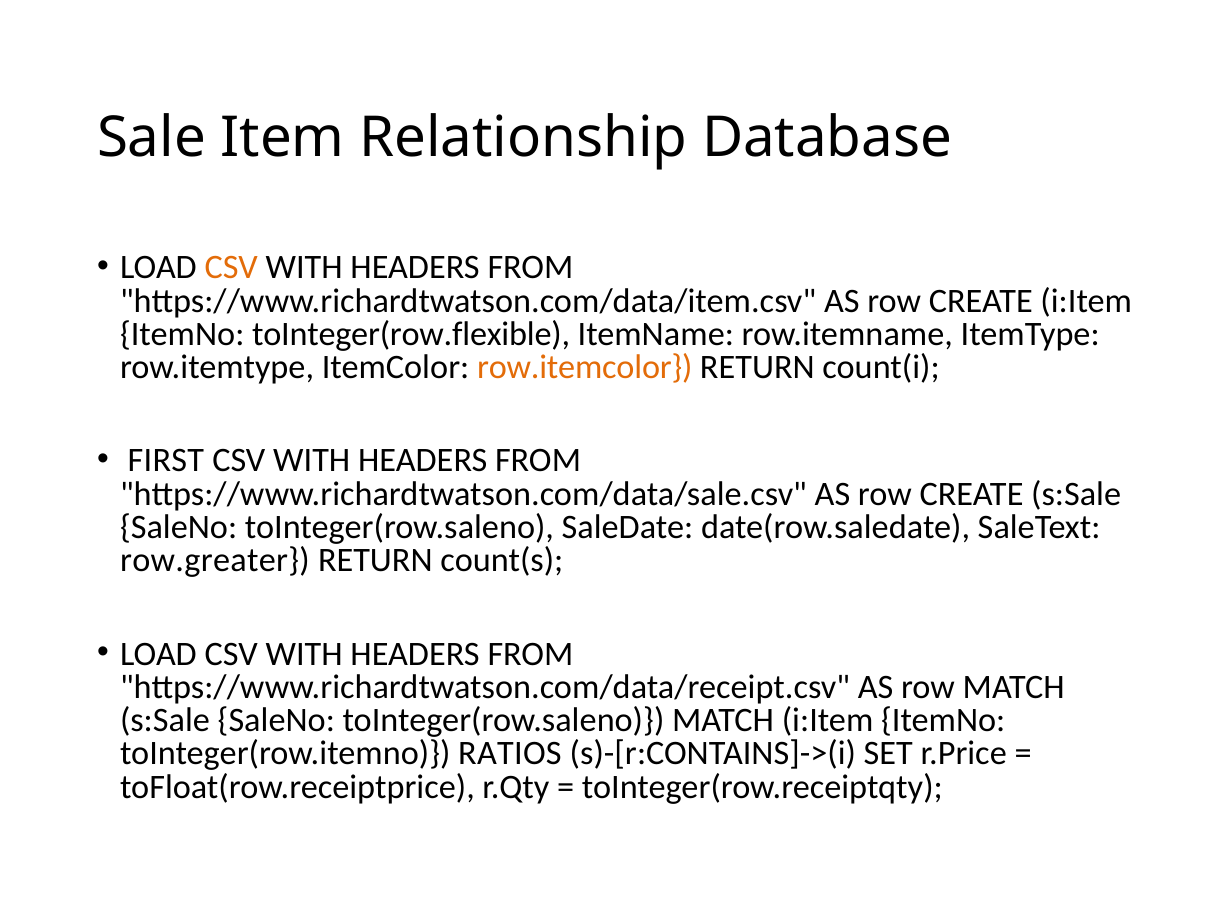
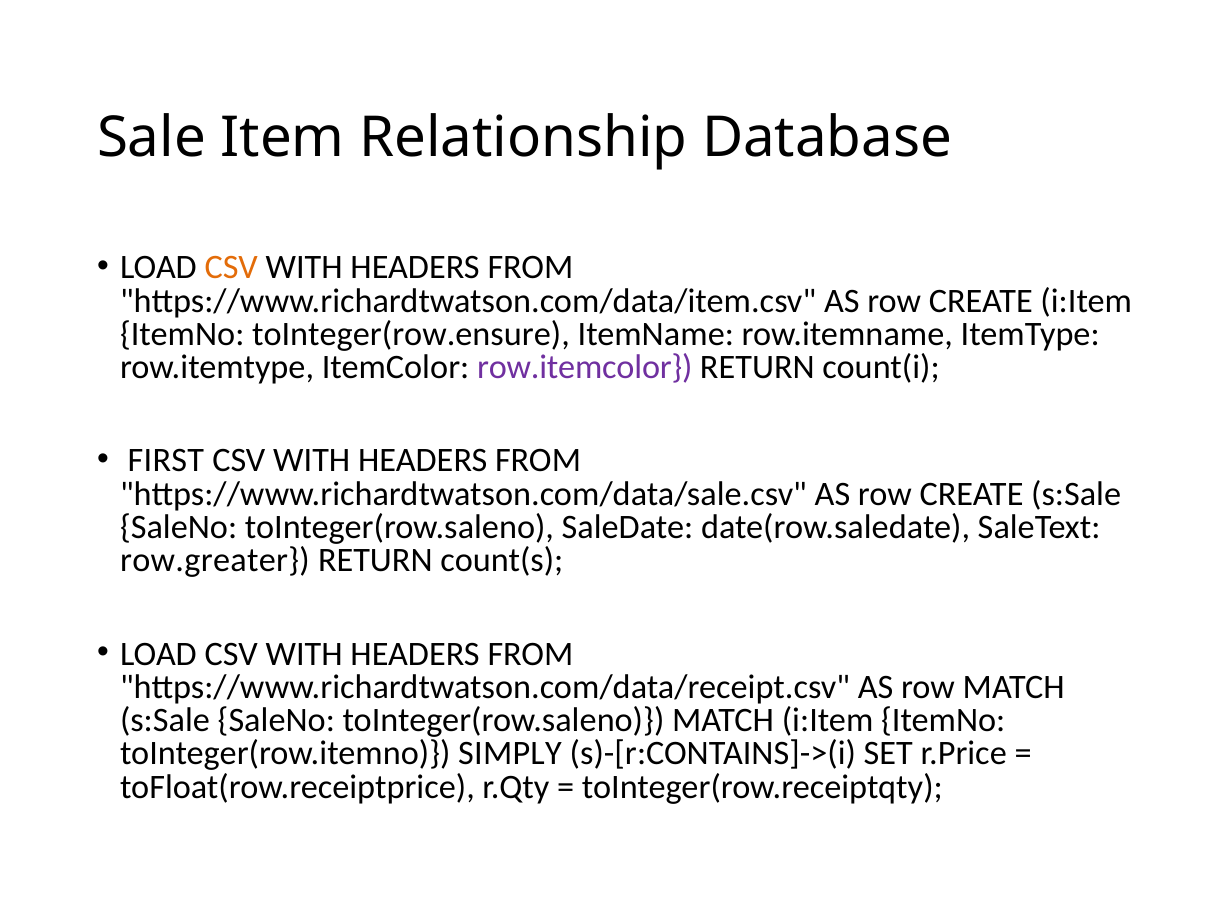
toInteger(row.flexible: toInteger(row.flexible -> toInteger(row.ensure
row.itemcolor colour: orange -> purple
RATIOS: RATIOS -> SIMPLY
